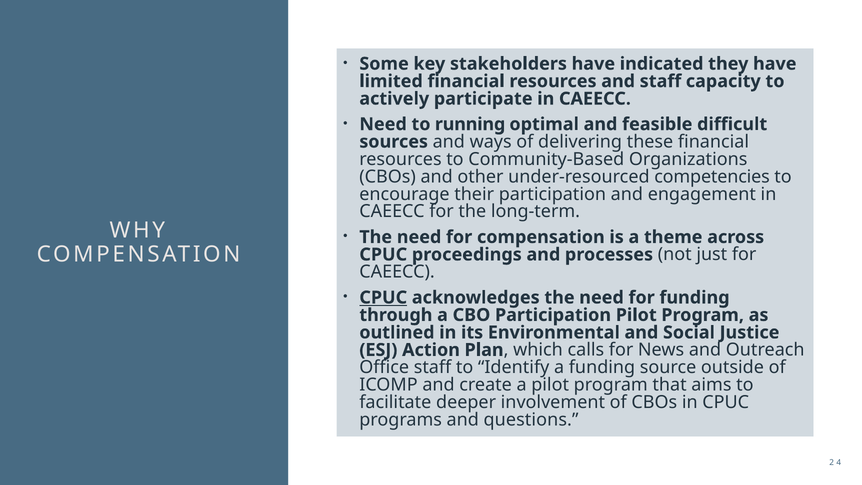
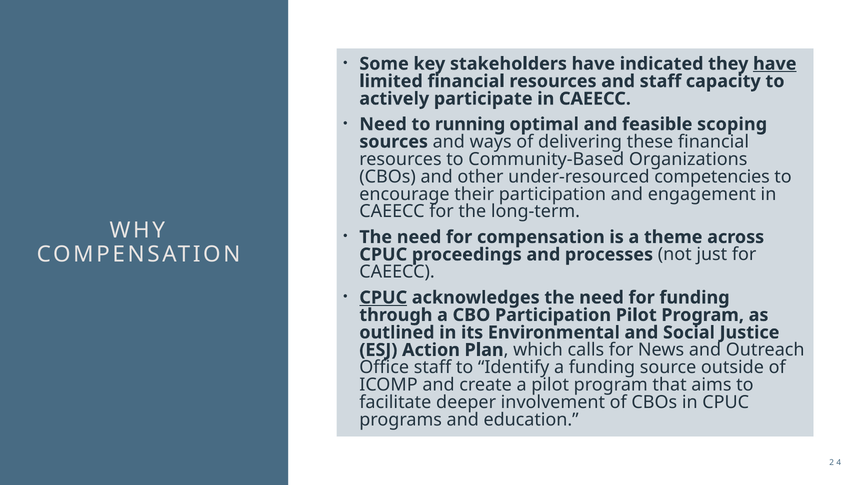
have at (775, 64) underline: none -> present
difficult: difficult -> scoping
questions: questions -> education
